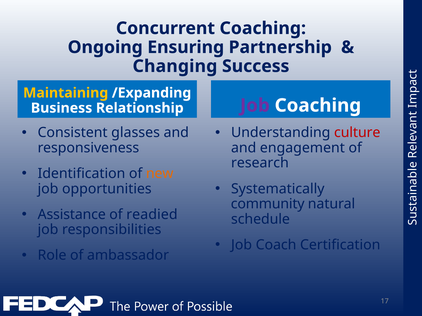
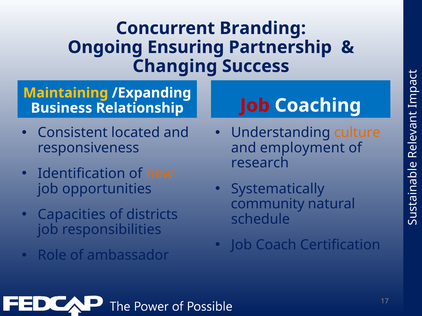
Concurrent Coaching: Coaching -> Branding
Job at (255, 106) colour: purple -> red
glasses: glasses -> located
culture colour: red -> orange
engagement: engagement -> employment
Assistance: Assistance -> Capacities
readied: readied -> districts
